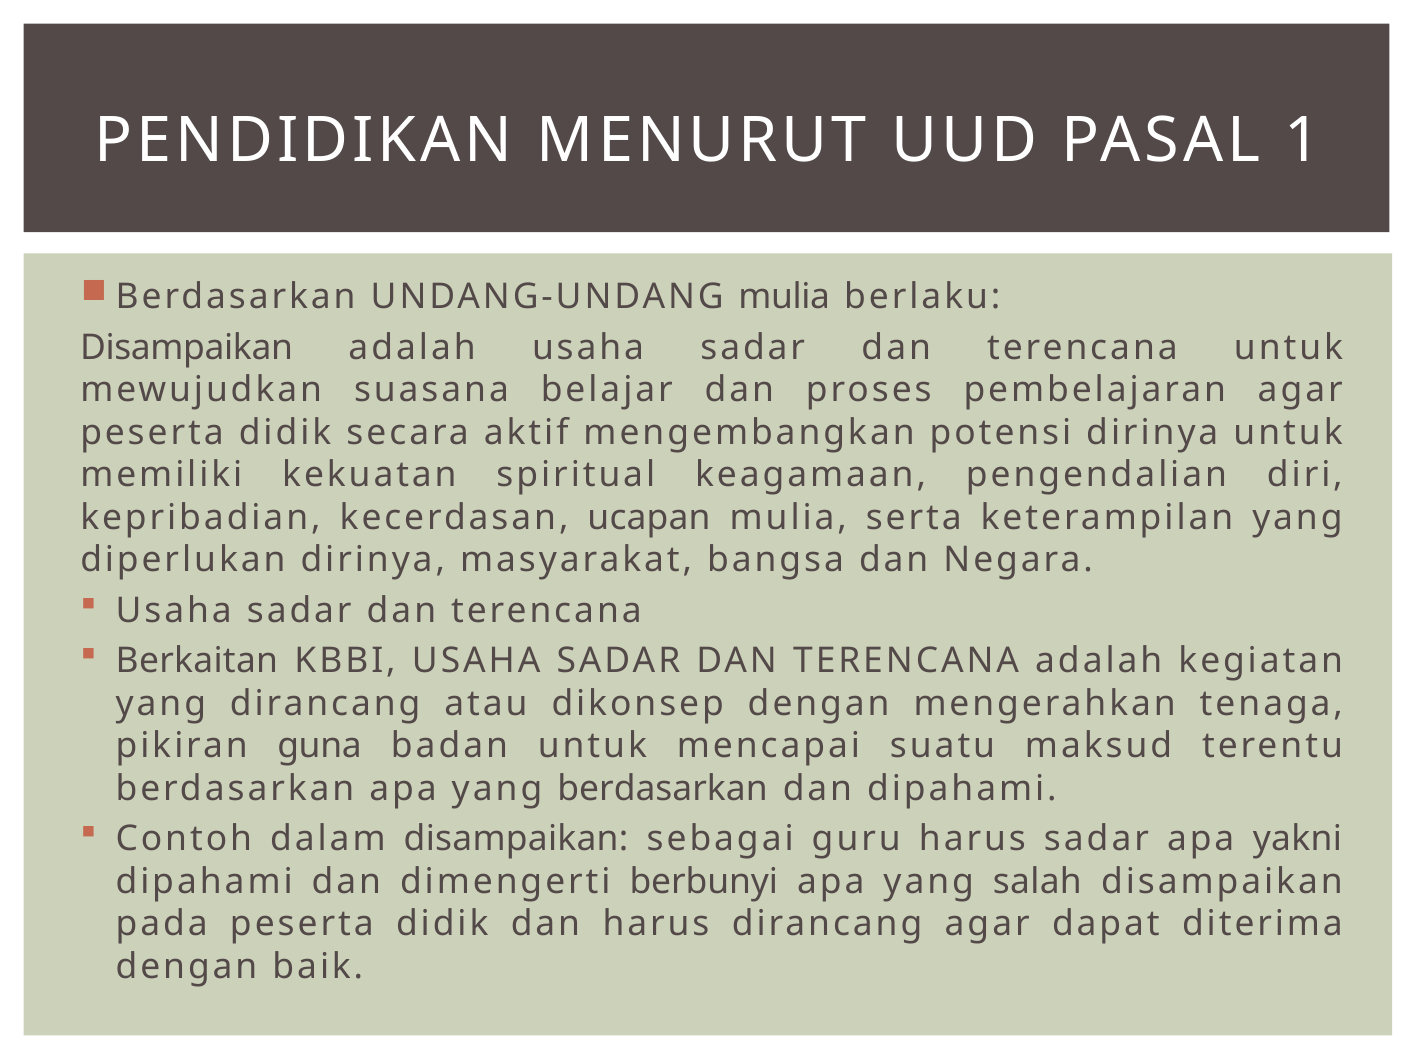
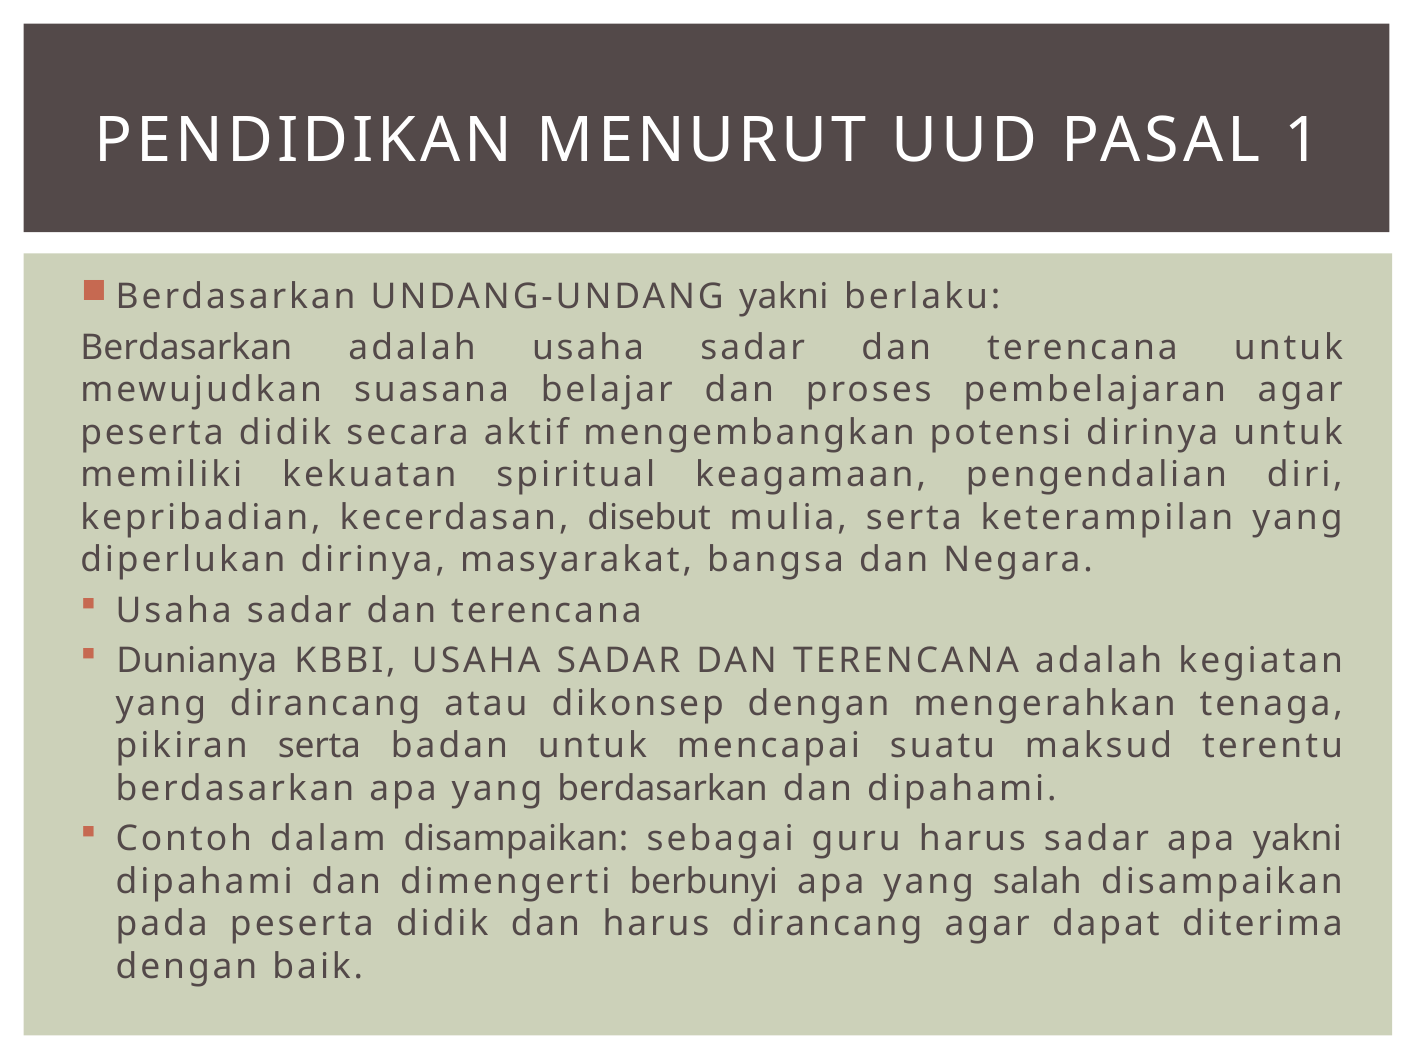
UNDANG-UNDANG mulia: mulia -> yakni
Disampaikan at (186, 348): Disampaikan -> Berdasarkan
ucapan: ucapan -> disebut
Berkaitan: Berkaitan -> Dunianya
pikiran guna: guna -> serta
